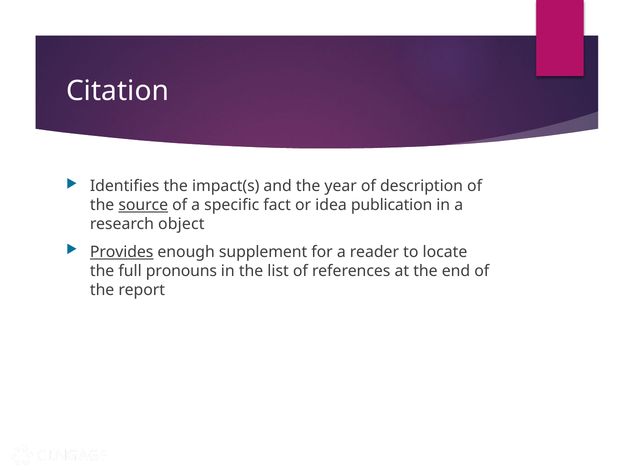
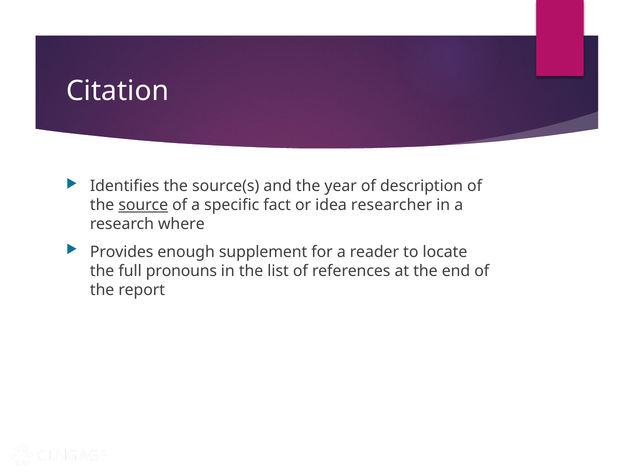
impact(s: impact(s -> source(s
publication: publication -> researcher
object: object -> where
Provides underline: present -> none
